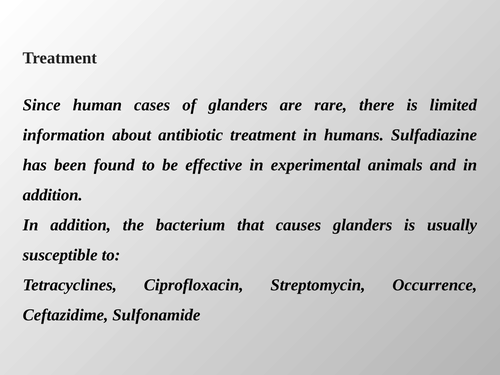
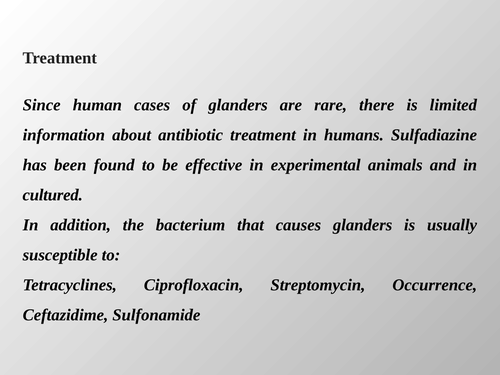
addition at (53, 195): addition -> cultured
